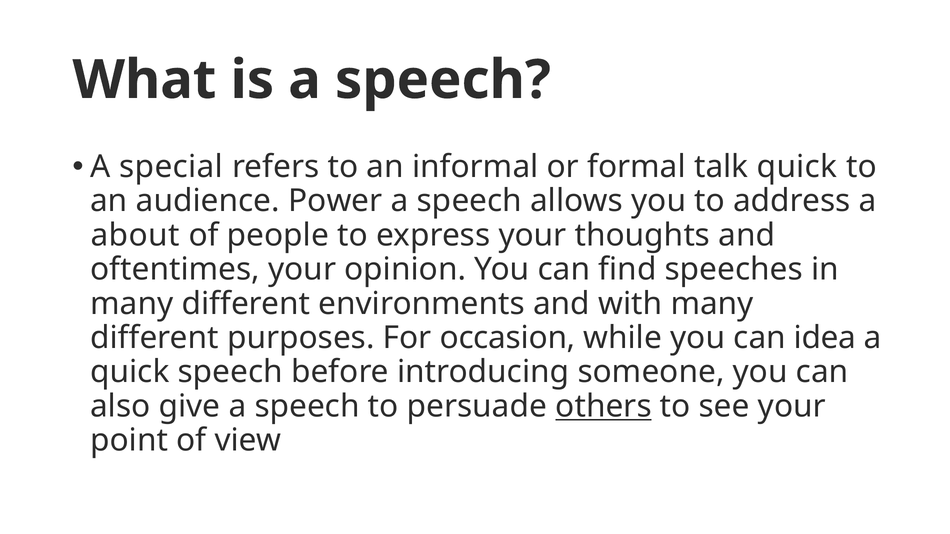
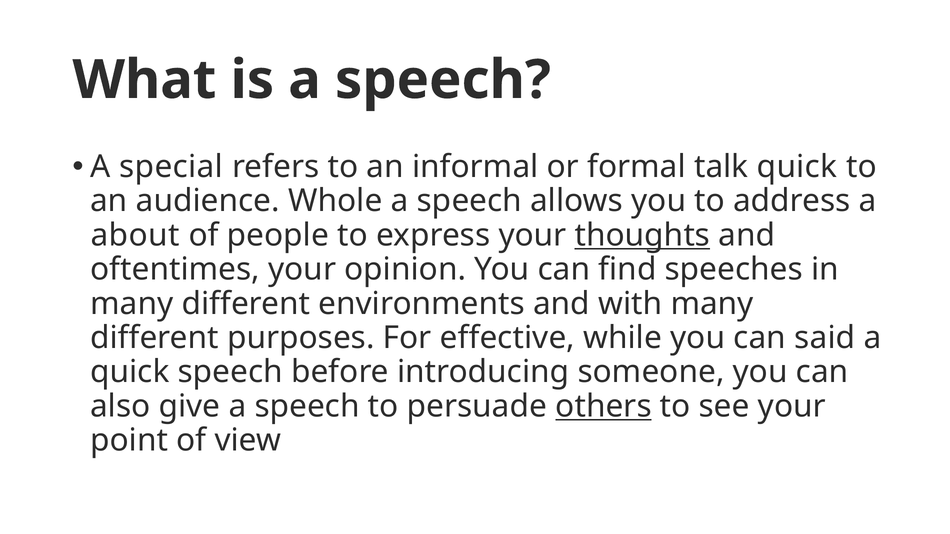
Power: Power -> Whole
thoughts underline: none -> present
occasion: occasion -> effective
idea: idea -> said
